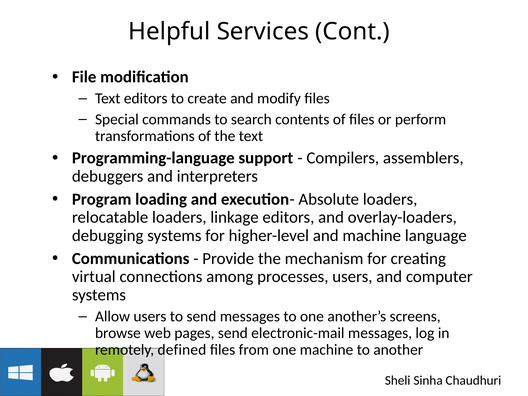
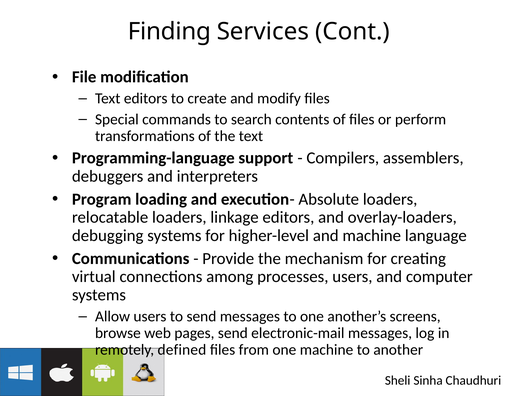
Helpful: Helpful -> Finding
